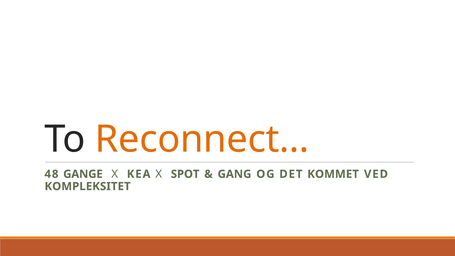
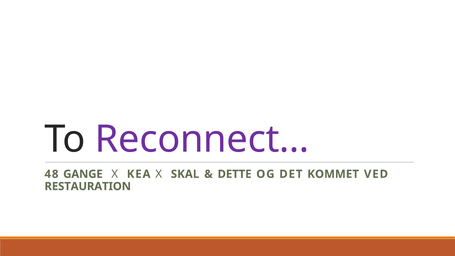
Reconnect… colour: orange -> purple
SPOT: SPOT -> SKAL
GANG: GANG -> DETTE
KOMPLEKSITET: KOMPLEKSITET -> RESTAURATION
